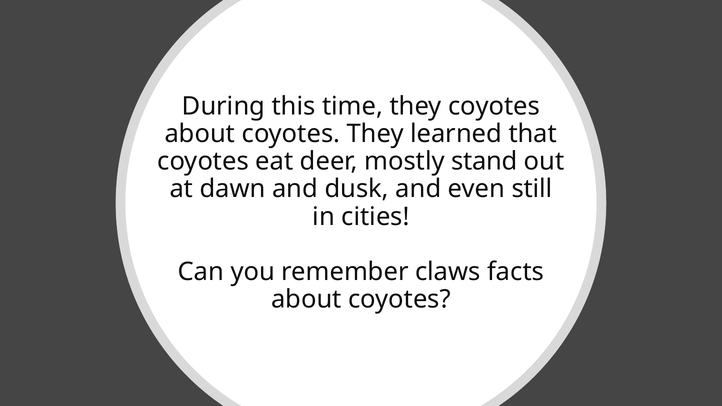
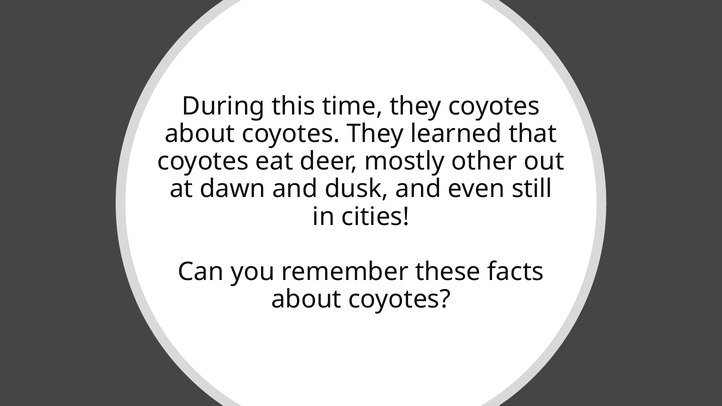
stand: stand -> other
claws: claws -> these
